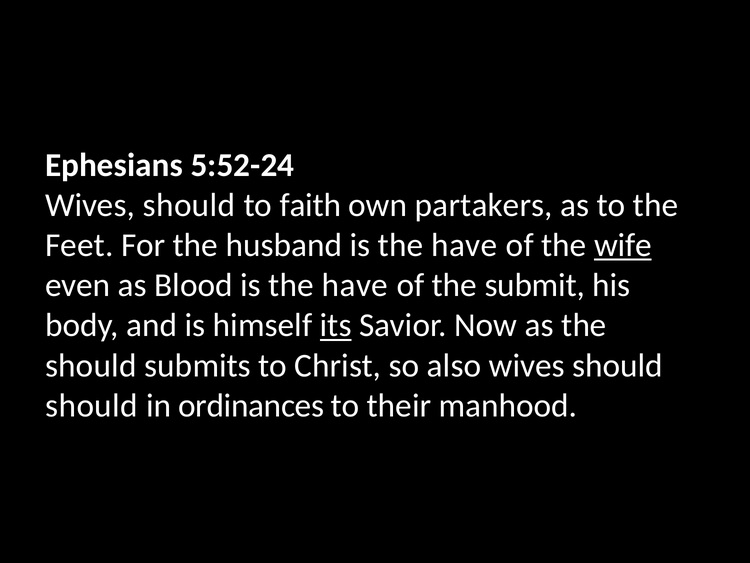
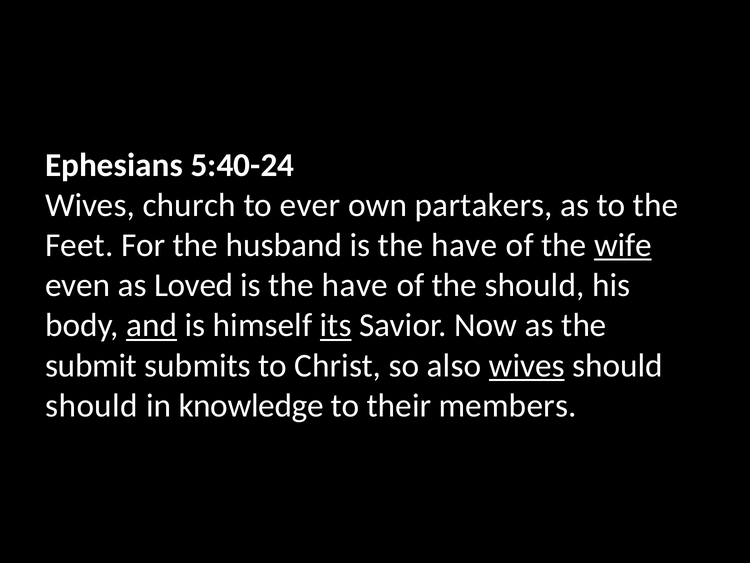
5:52-24: 5:52-24 -> 5:40-24
should at (189, 205): should -> church
faith: faith -> ever
Blood: Blood -> Loved
the submit: submit -> should
and underline: none -> present
should at (91, 365): should -> submit
wives at (527, 365) underline: none -> present
ordinances: ordinances -> knowledge
manhood: manhood -> members
